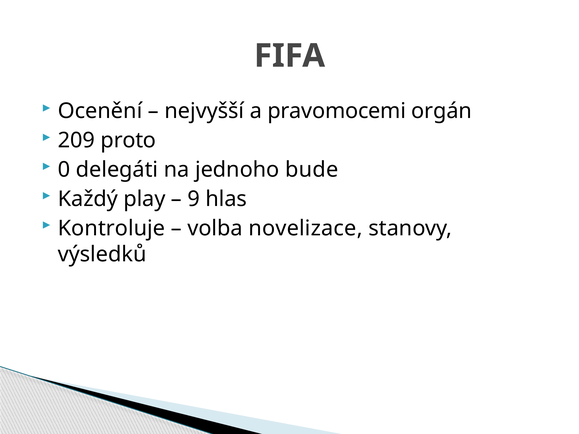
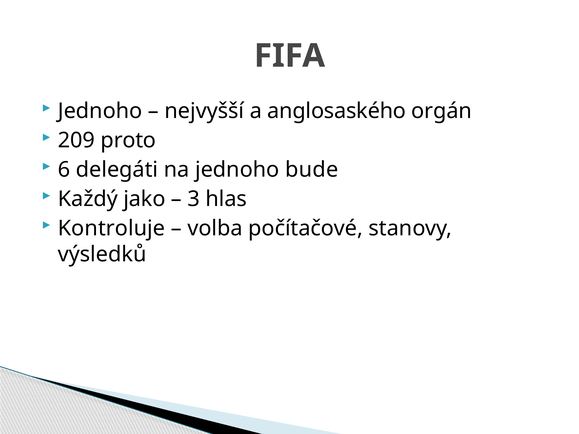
Ocenění at (100, 111): Ocenění -> Jednoho
pravomocemi: pravomocemi -> anglosaského
0: 0 -> 6
play: play -> jako
9: 9 -> 3
novelizace: novelizace -> počítačové
